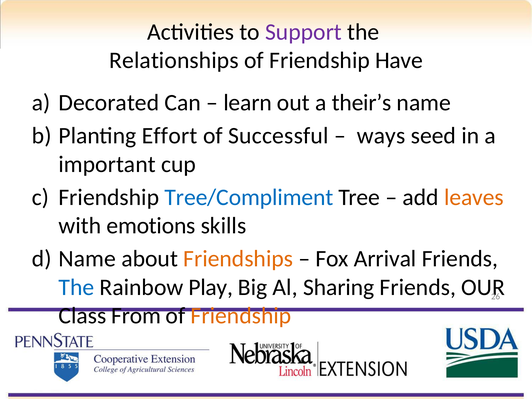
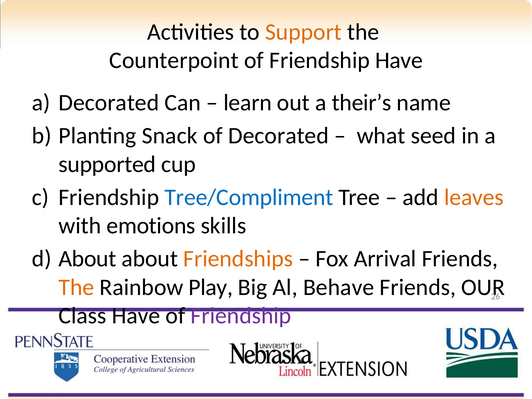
Support colour: purple -> orange
Relationships: Relationships -> Counterpoint
Effort: Effort -> Snack
of Successful: Successful -> Decorated
ways: ways -> what
important: important -> supported
Name at (87, 259): Name -> About
The at (76, 287) colour: blue -> orange
Sharing: Sharing -> Behave
Class From: From -> Have
Friendship at (241, 316) colour: orange -> purple
